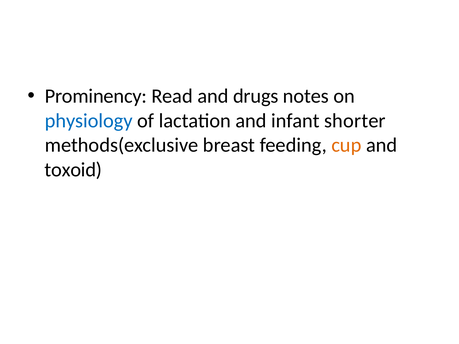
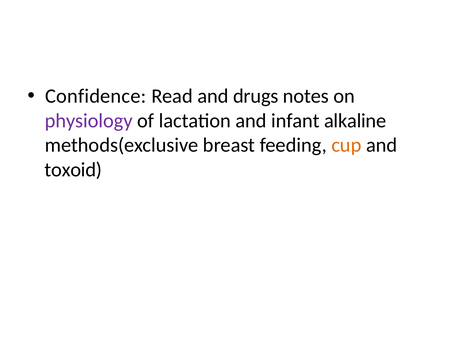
Prominency: Prominency -> Confidence
physiology colour: blue -> purple
shorter: shorter -> alkaline
